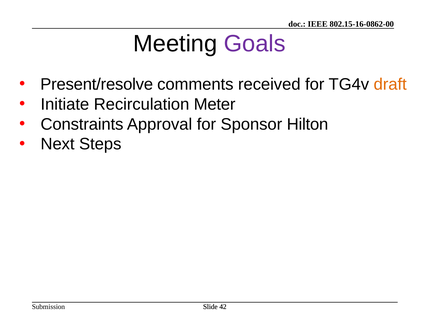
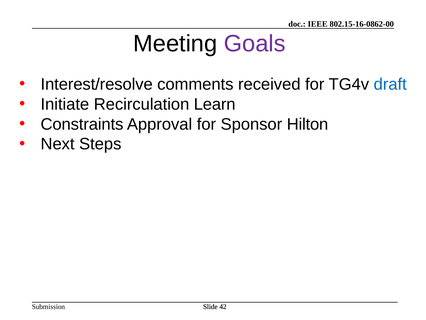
Present/resolve: Present/resolve -> Interest/resolve
draft colour: orange -> blue
Meter: Meter -> Learn
